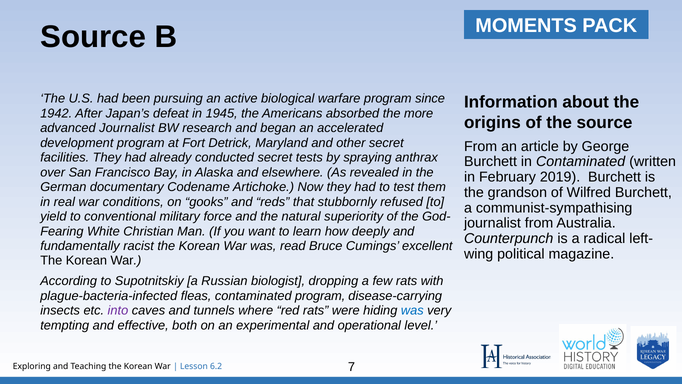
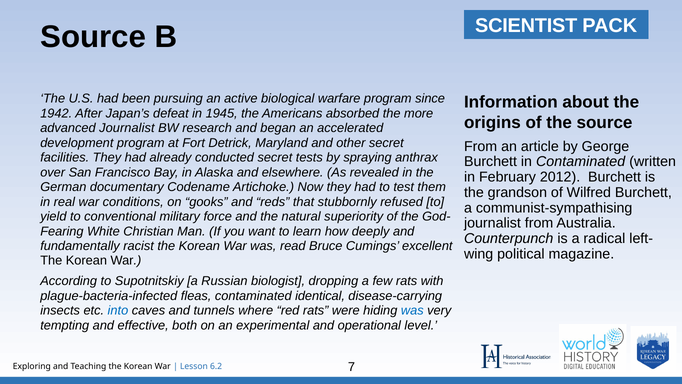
MOMENTS: MOMENTS -> SCIENTIST
2019: 2019 -> 2012
contaminated program: program -> identical
into colour: purple -> blue
